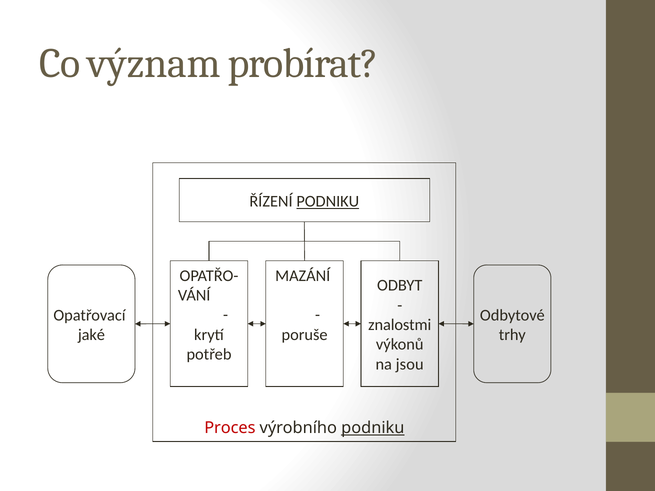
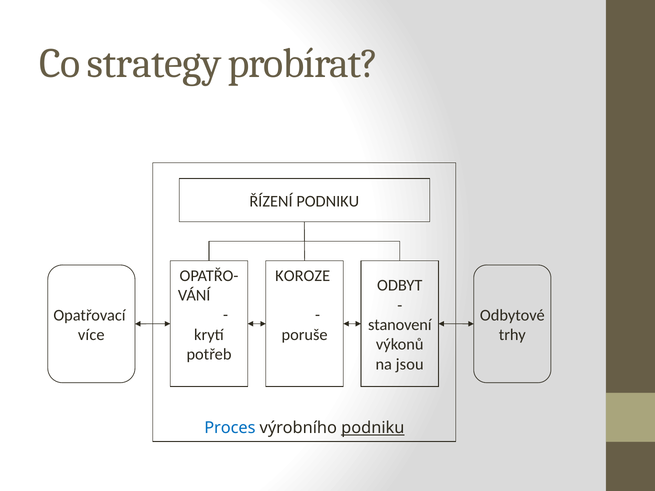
význam: význam -> strategy
PODNIKU at (328, 201) underline: present -> none
MAZÁNÍ: MAZÁNÍ -> KOROZE
znalostmi: znalostmi -> stanovení
jaké: jaké -> více
Proces colour: red -> blue
